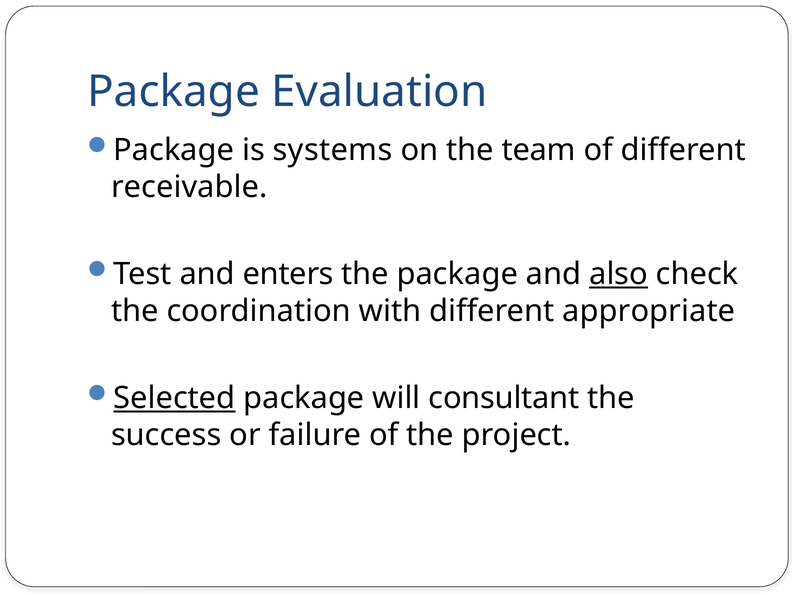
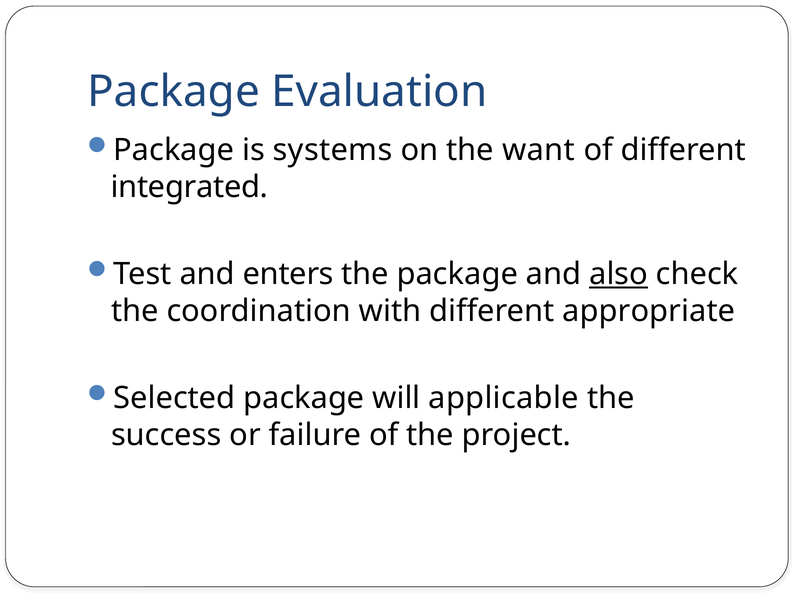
team: team -> want
receivable: receivable -> integrated
Selected underline: present -> none
consultant: consultant -> applicable
